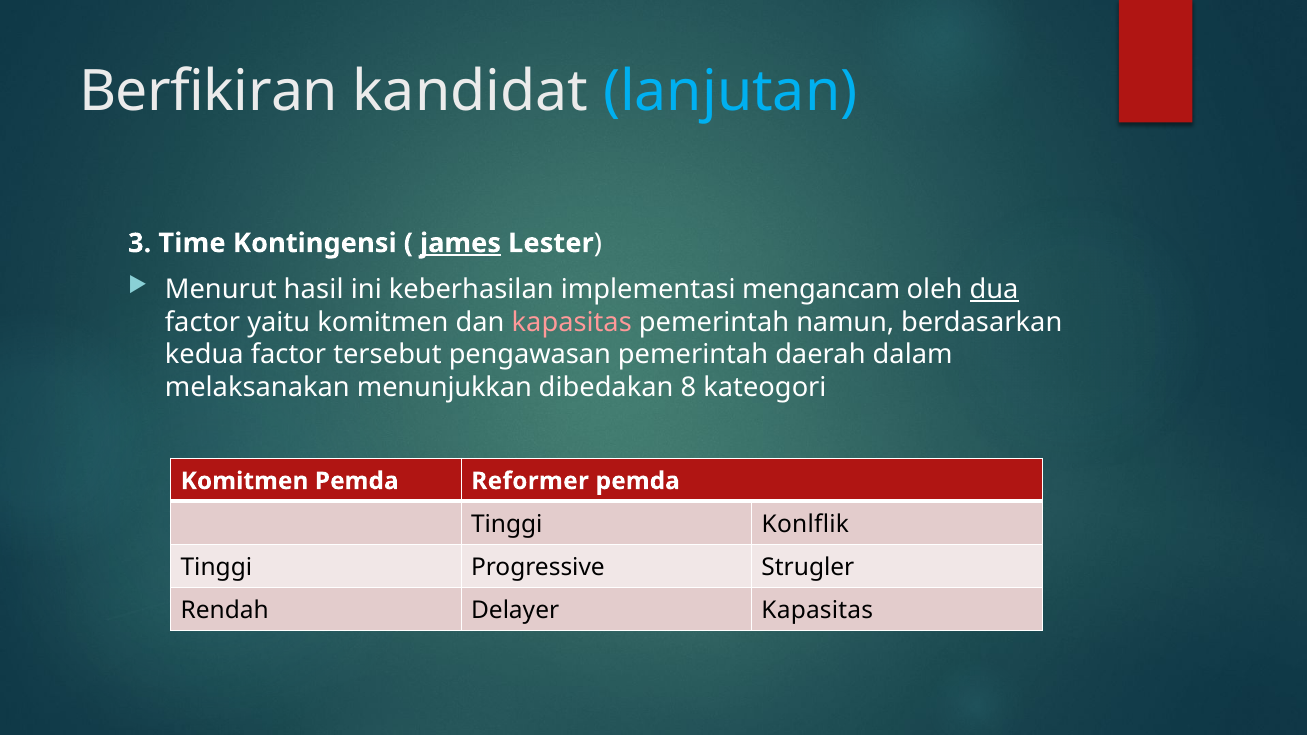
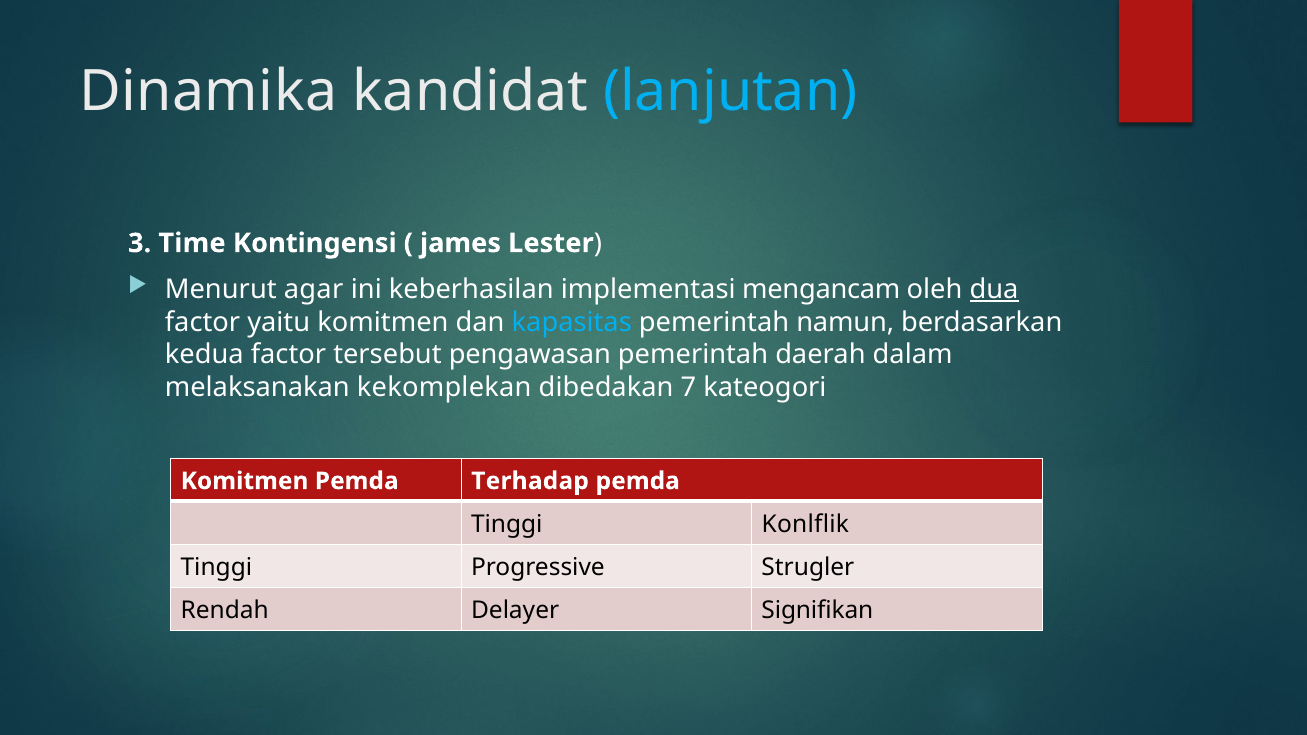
Berfikiran: Berfikiran -> Dinamika
james underline: present -> none
hasil: hasil -> agar
kapasitas at (572, 322) colour: pink -> light blue
menunjukkan: menunjukkan -> kekomplekan
8: 8 -> 7
Reformer: Reformer -> Terhadap
Delayer Kapasitas: Kapasitas -> Signifikan
